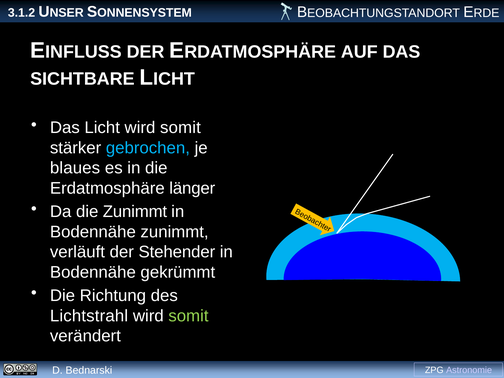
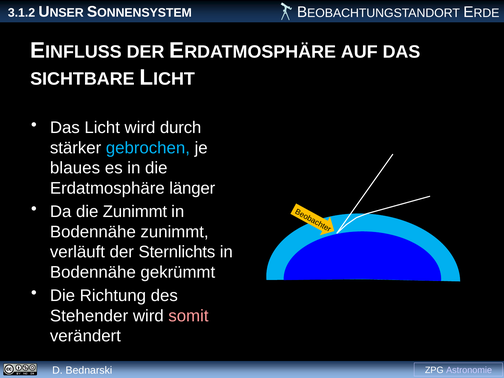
Licht wird somit: somit -> durch
Stehender: Stehender -> Sternlichts
Lichtstrahl: Lichtstrahl -> Stehender
somit at (188, 316) colour: light green -> pink
